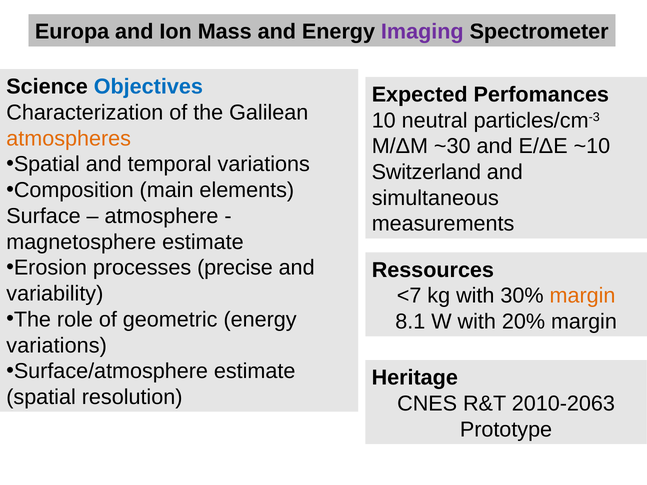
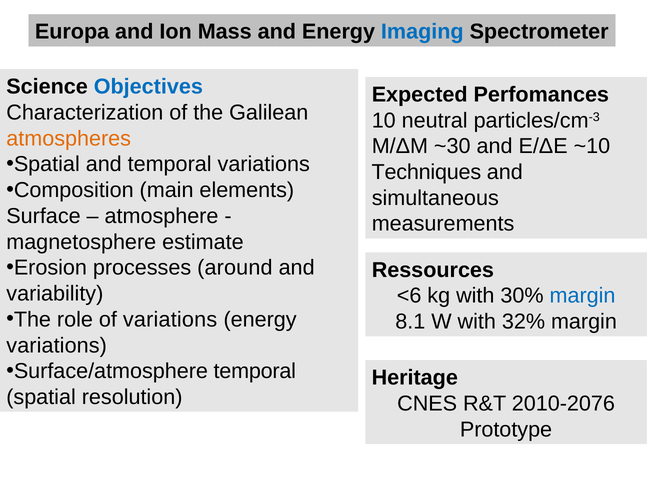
Imaging colour: purple -> blue
Switzerland: Switzerland -> Techniques
precise: precise -> around
<7: <7 -> <6
margin at (583, 296) colour: orange -> blue
of geometric: geometric -> variations
20%: 20% -> 32%
Surface/atmosphere estimate: estimate -> temporal
2010-2063: 2010-2063 -> 2010-2076
